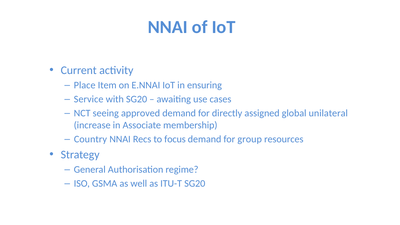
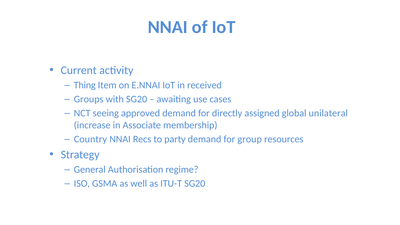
Place: Place -> Thing
ensuring: ensuring -> received
Service: Service -> Groups
focus: focus -> party
